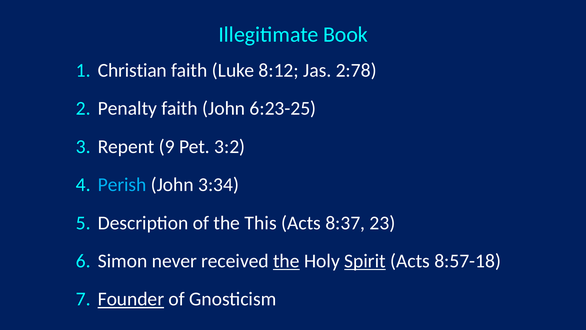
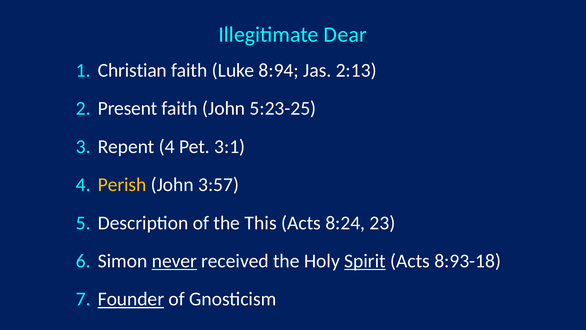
Book: Book -> Dear
8:12: 8:12 -> 8:94
2:78: 2:78 -> 2:13
Penalty: Penalty -> Present
6:23-25: 6:23-25 -> 5:23-25
Repent 9: 9 -> 4
3:2: 3:2 -> 3:1
Perish colour: light blue -> yellow
3:34: 3:34 -> 3:57
8:37: 8:37 -> 8:24
never underline: none -> present
the at (286, 261) underline: present -> none
8:57-18: 8:57-18 -> 8:93-18
